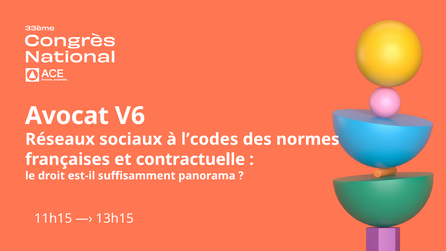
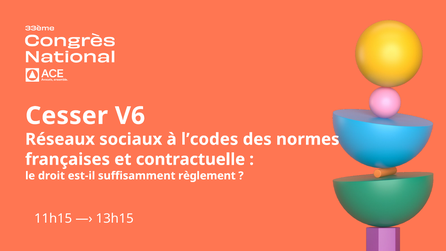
Avocat: Avocat -> Cesser
panorama: panorama -> règlement
